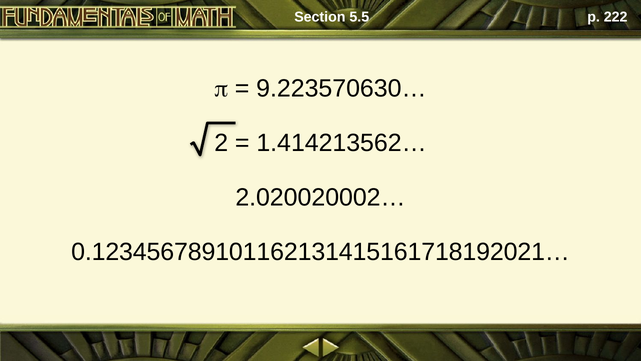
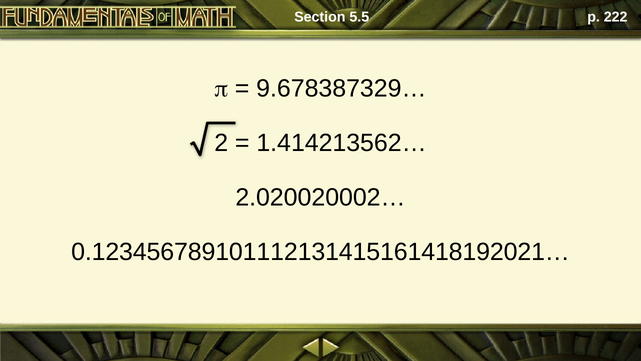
9.223570630…: 9.223570630… -> 9.678387329…
0.123456789101162131415161718192021…: 0.123456789101162131415161718192021… -> 0.123456789101112131415161418192021…
